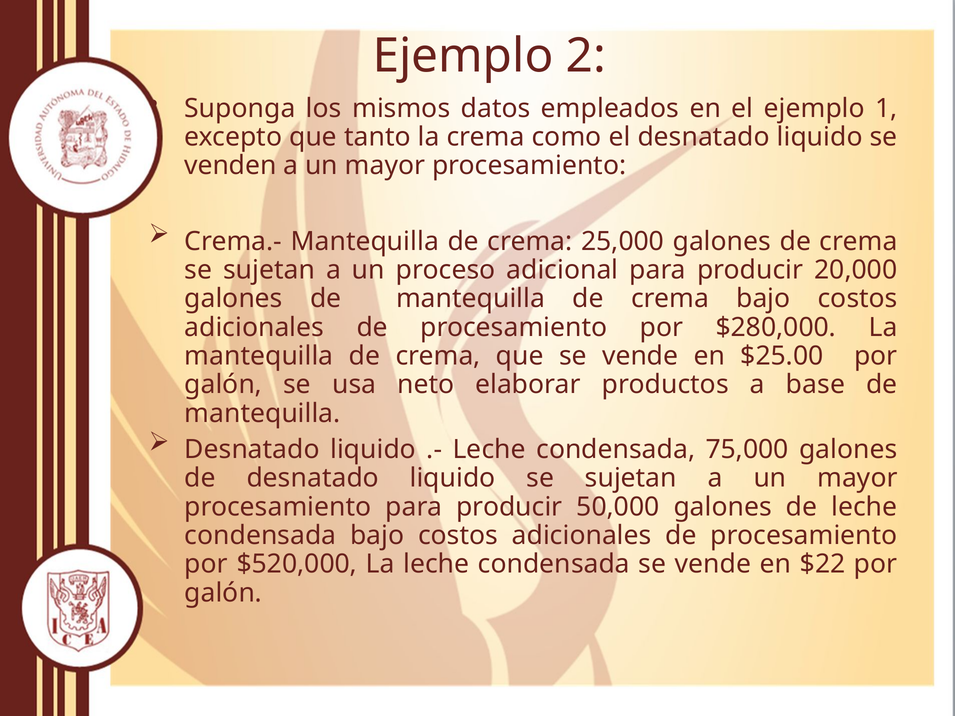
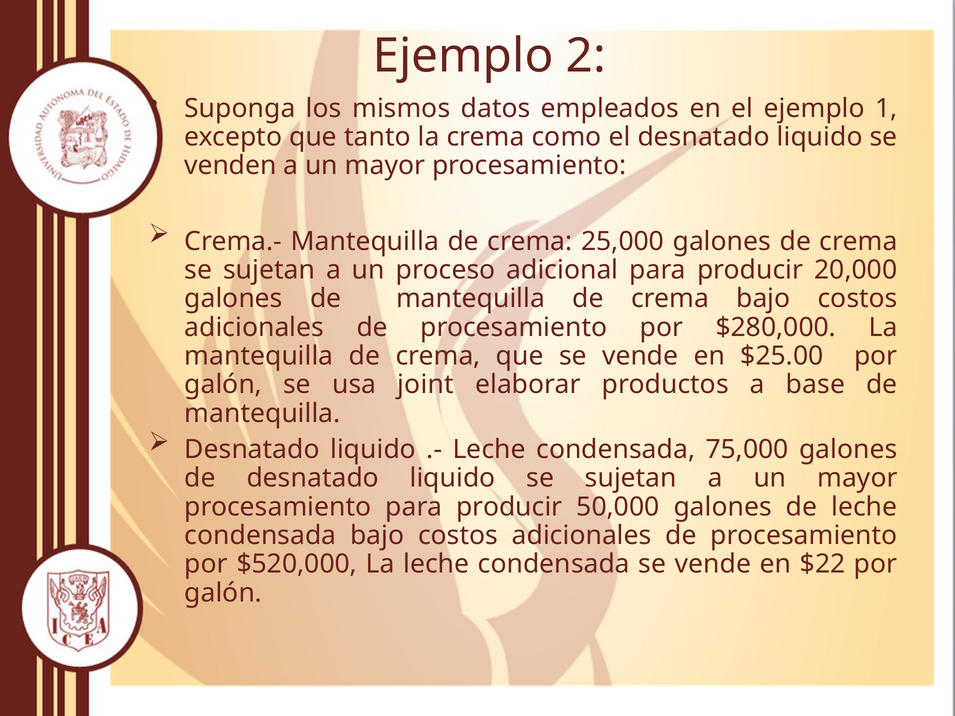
neto: neto -> joint
